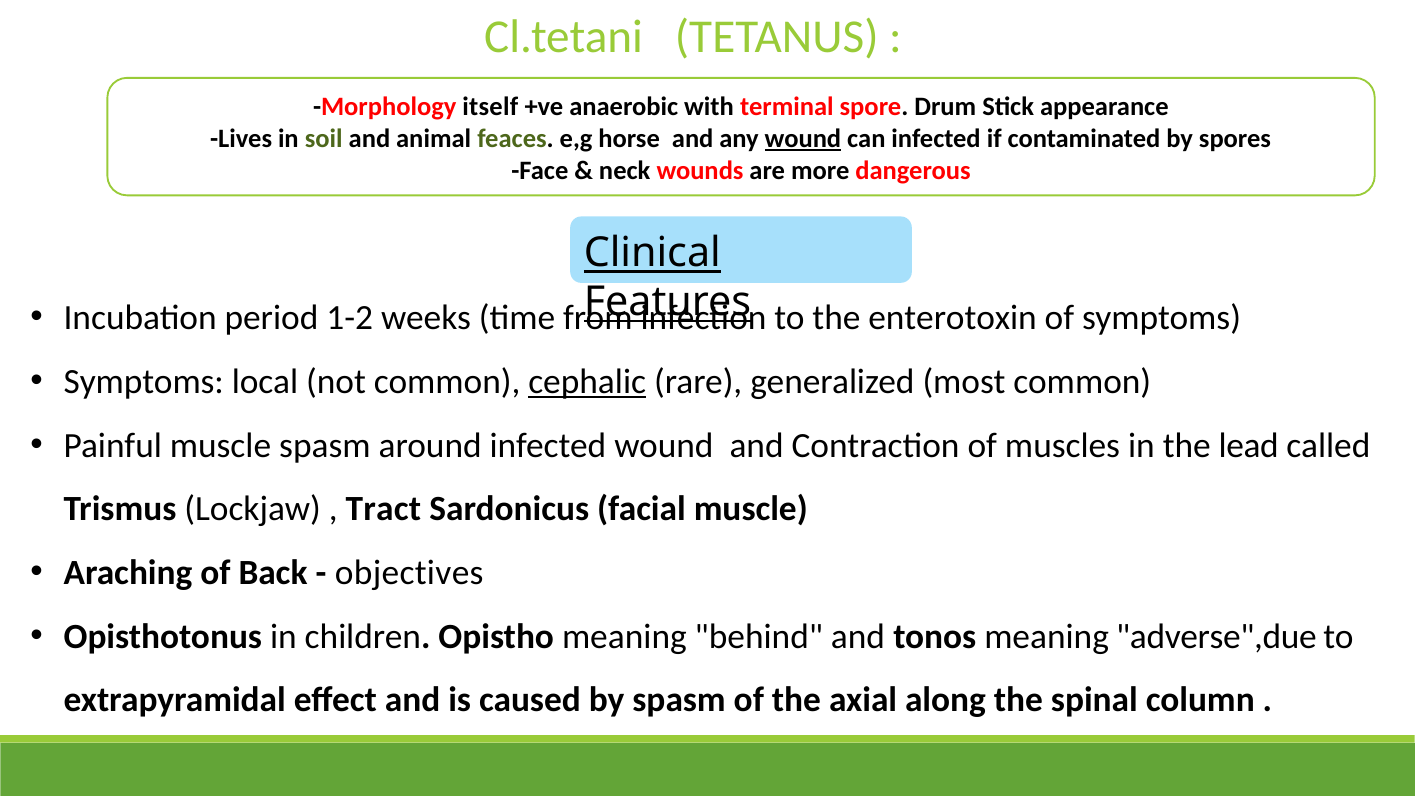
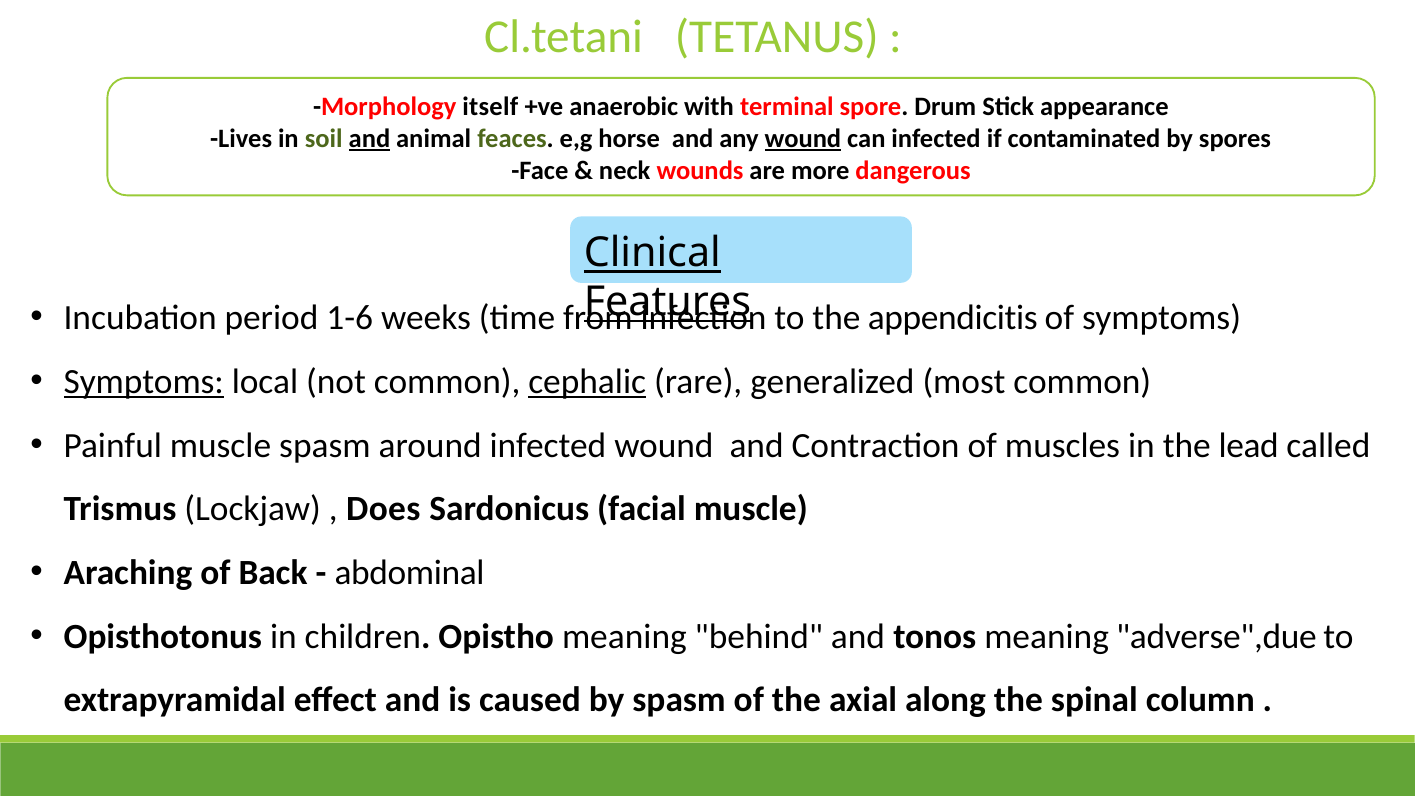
and at (369, 138) underline: none -> present
1-2: 1-2 -> 1-6
enterotoxin: enterotoxin -> appendicitis
Symptoms at (144, 382) underline: none -> present
Tract: Tract -> Does
objectives: objectives -> abdominal
